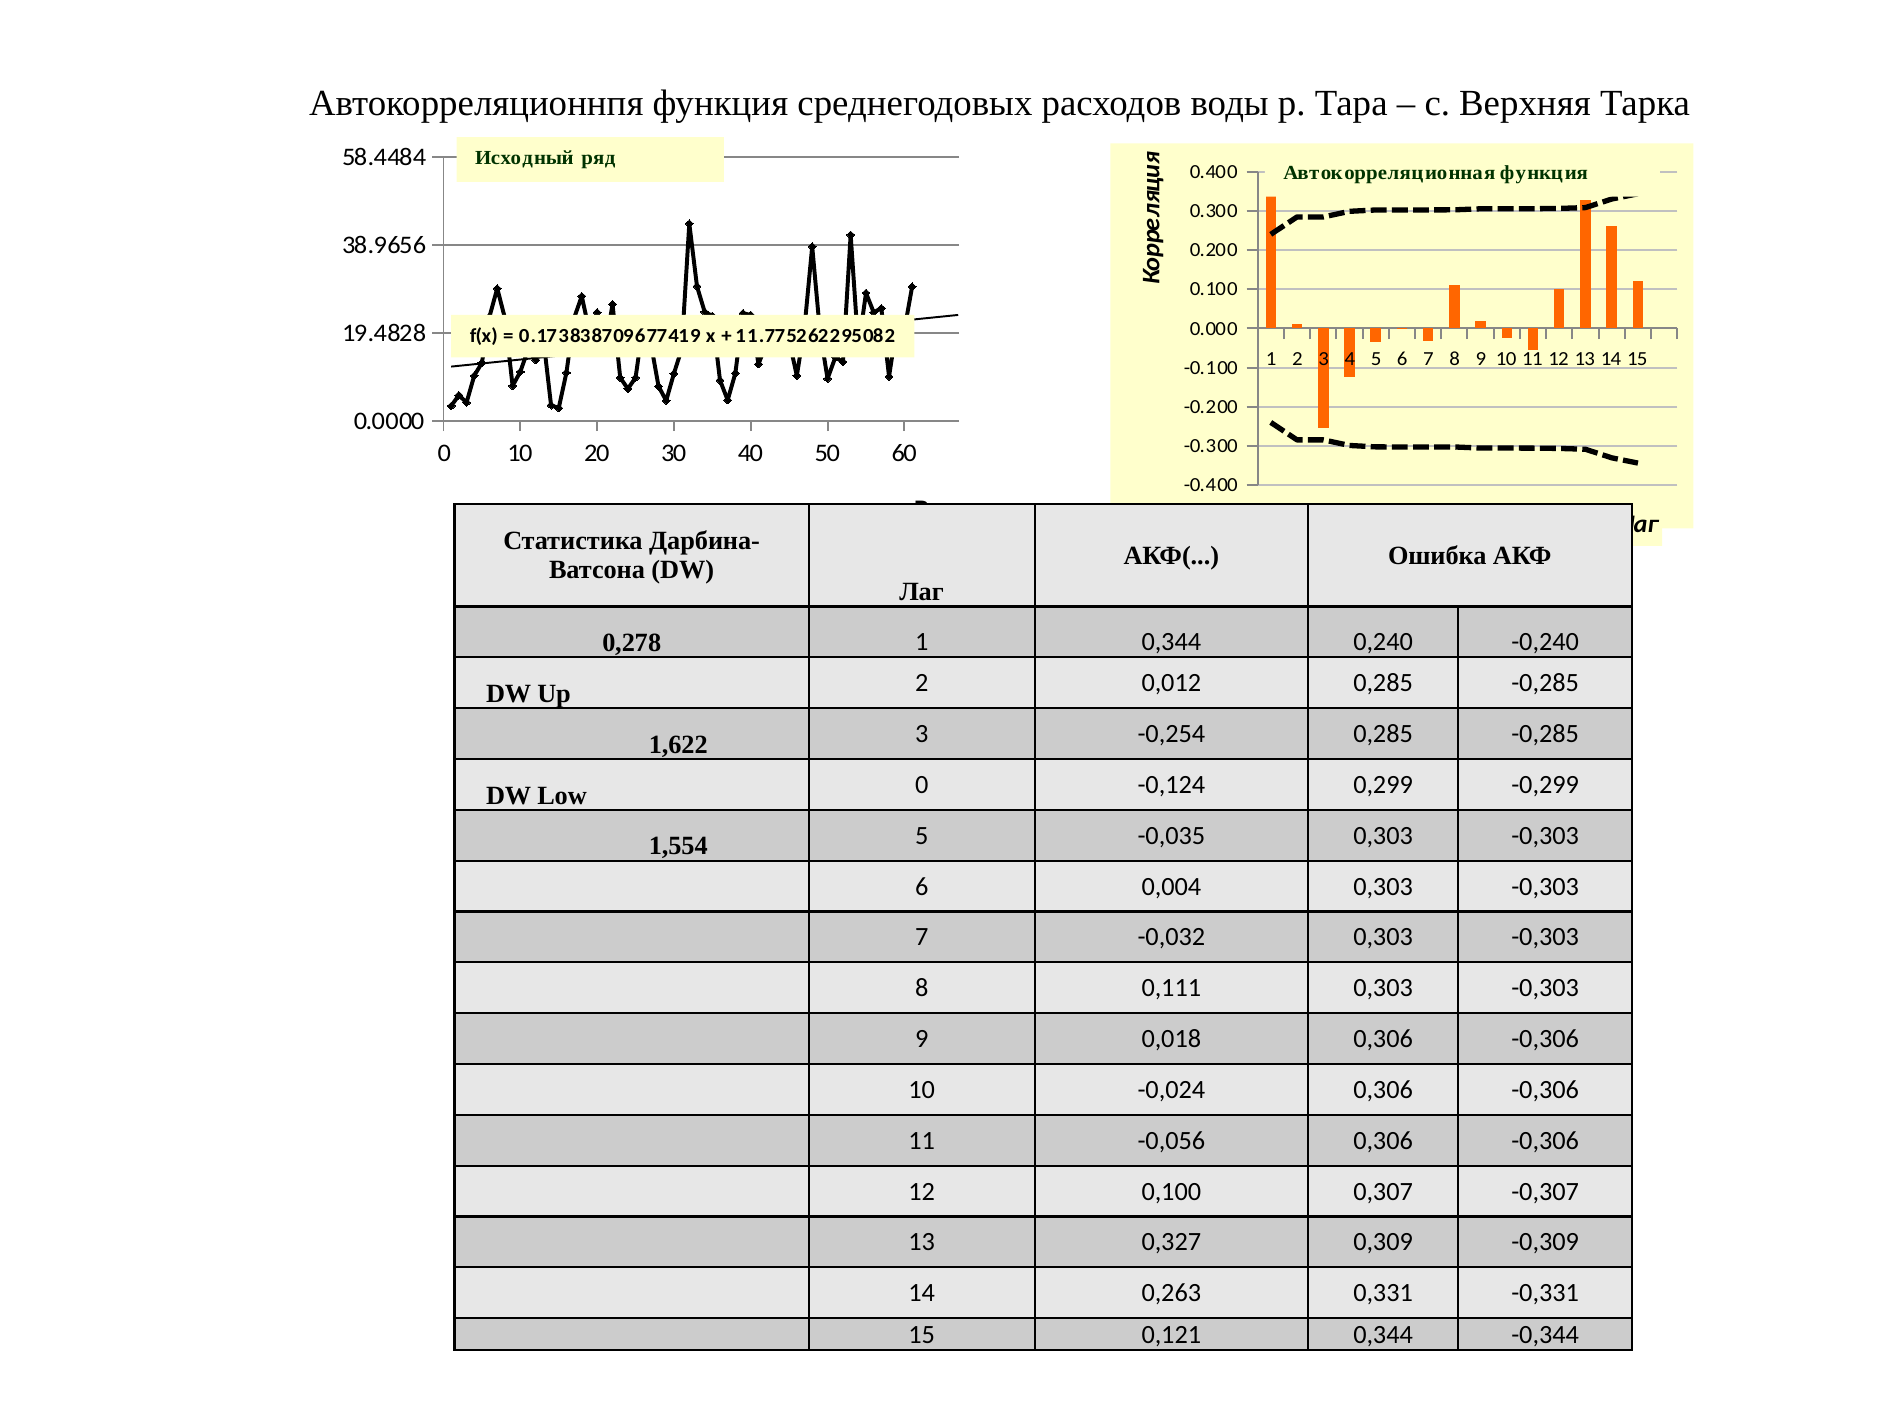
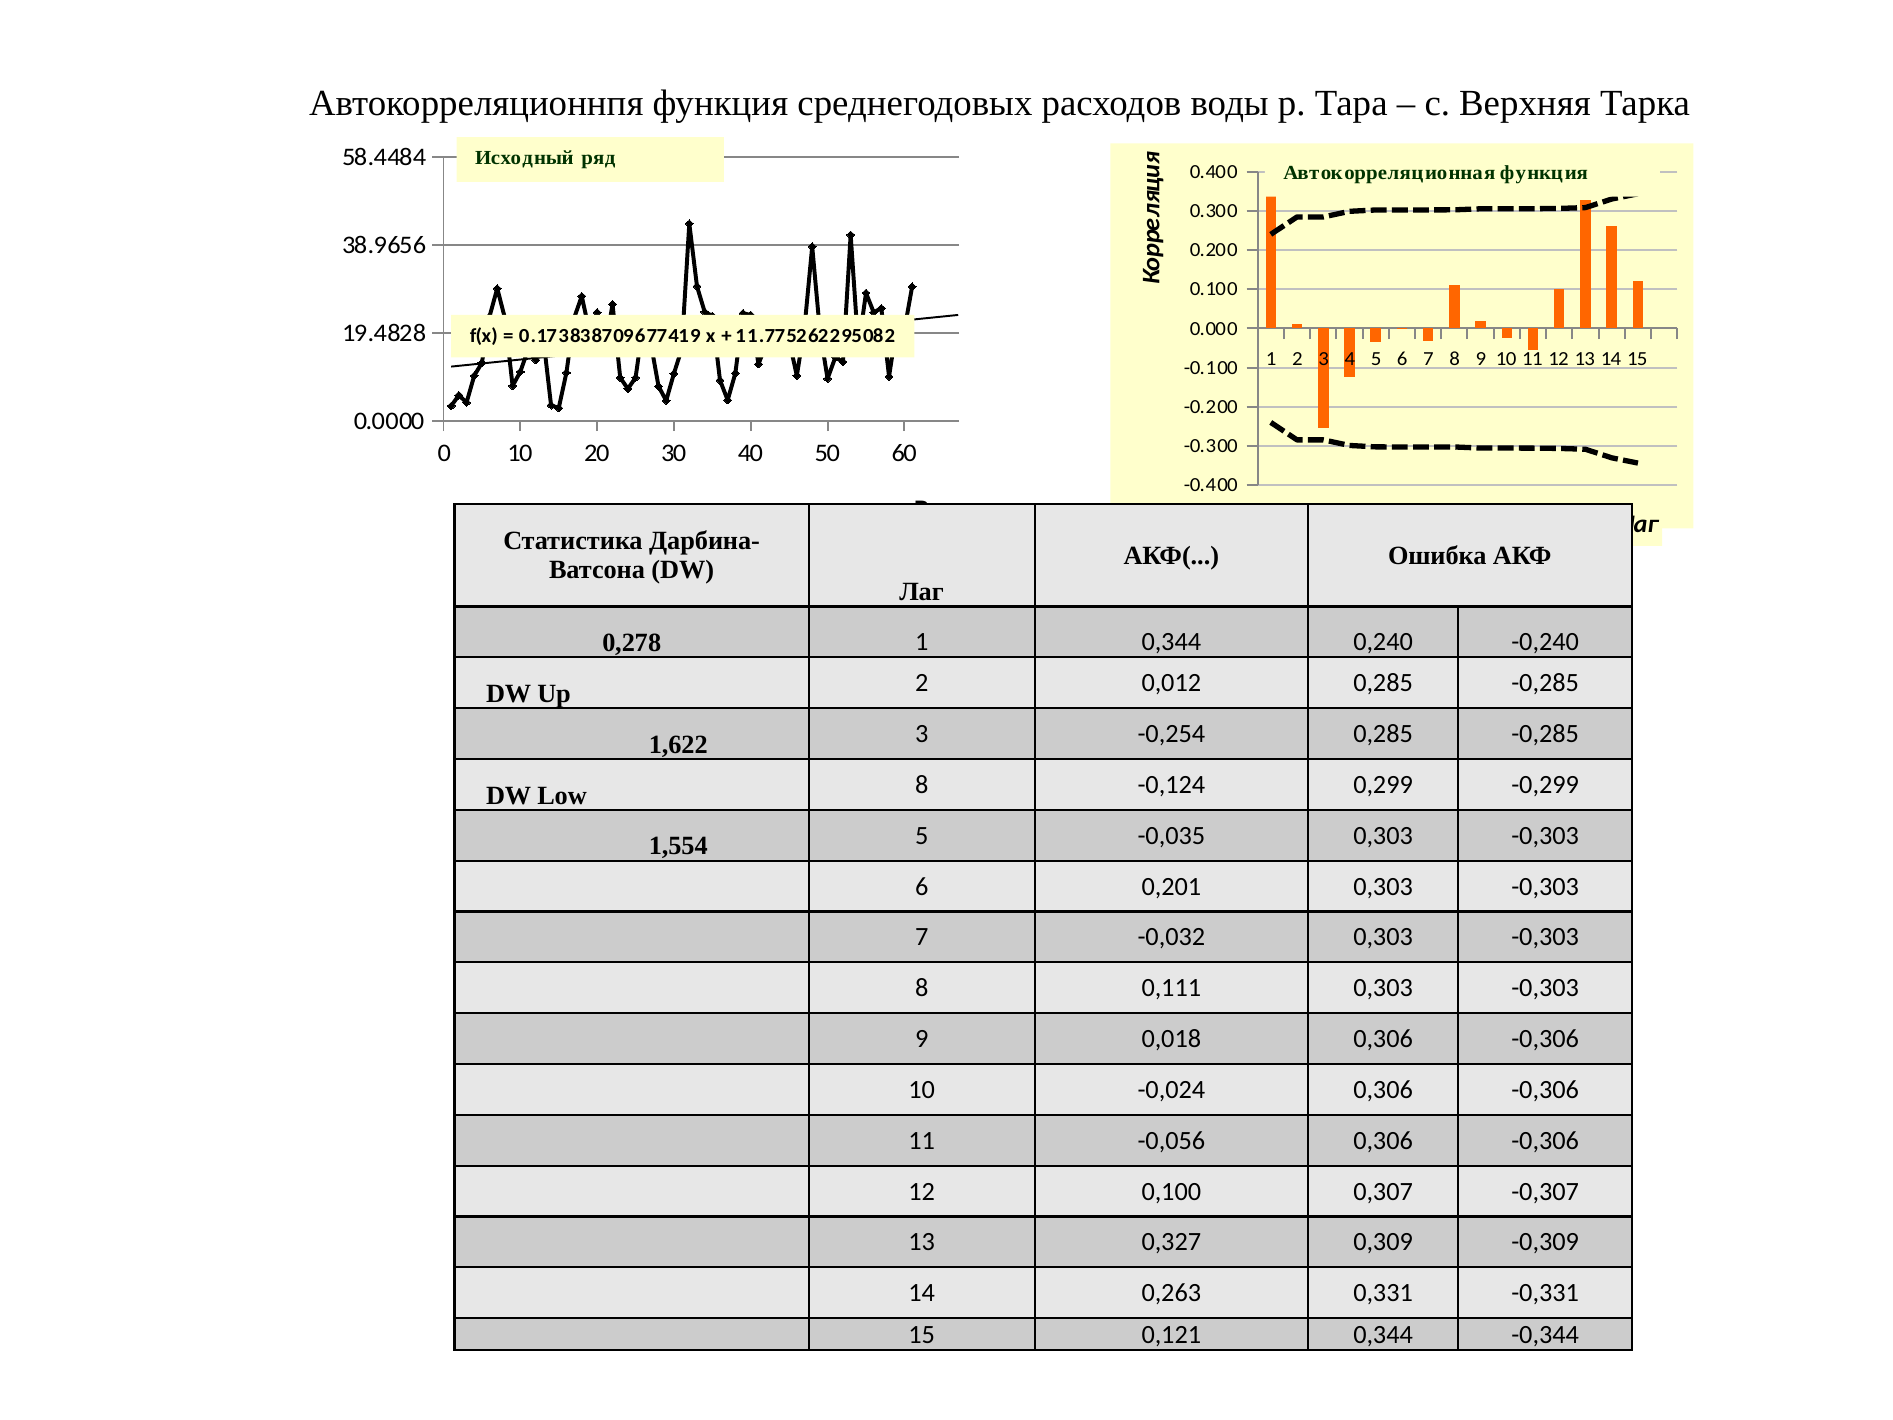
Low 0: 0 -> 8
0,004: 0,004 -> 0,201
